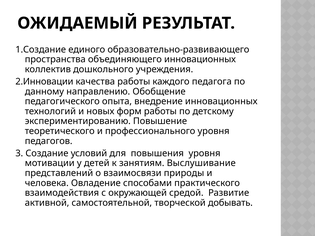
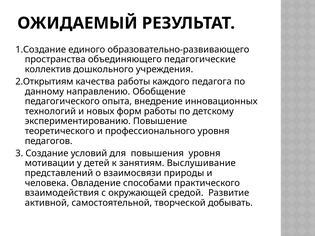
объединяющего инновационных: инновационных -> педагогические
2.Инновации: 2.Инновации -> 2.Открытиям
